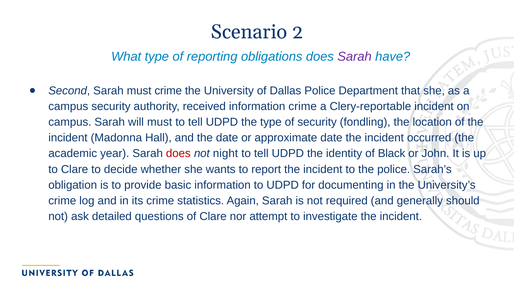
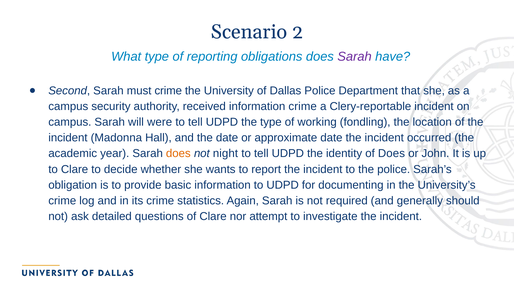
will must: must -> were
of security: security -> working
does at (178, 154) colour: red -> orange
of Black: Black -> Does
